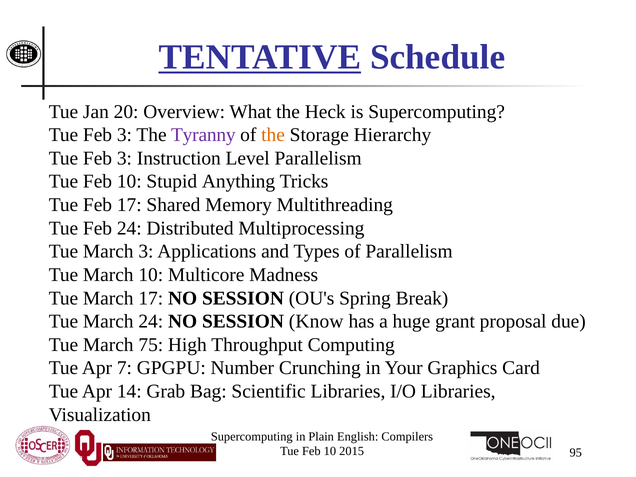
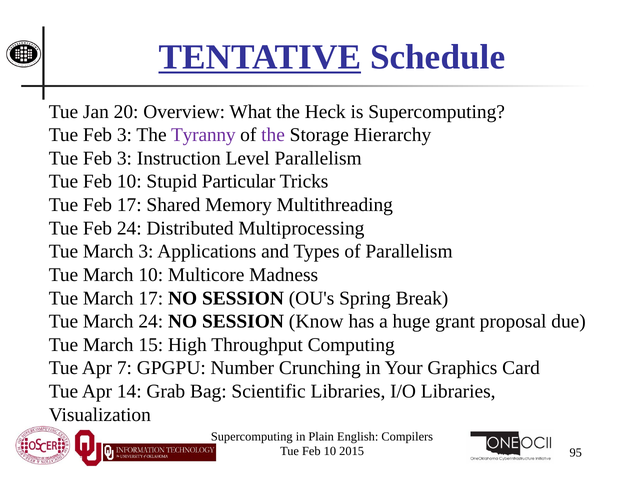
the at (273, 135) colour: orange -> purple
Anything: Anything -> Particular
75: 75 -> 15
